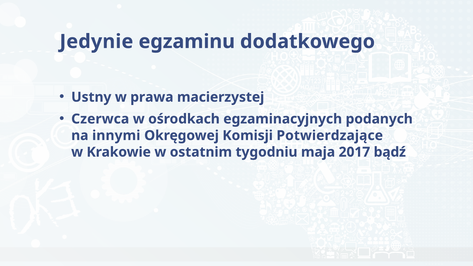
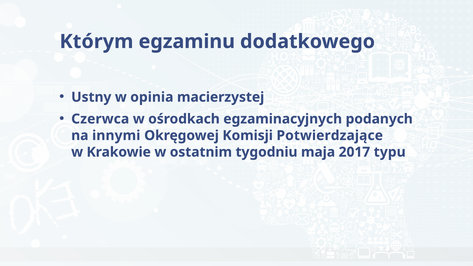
Jedynie: Jedynie -> Którym
prawa: prawa -> opinia
bądź: bądź -> typu
